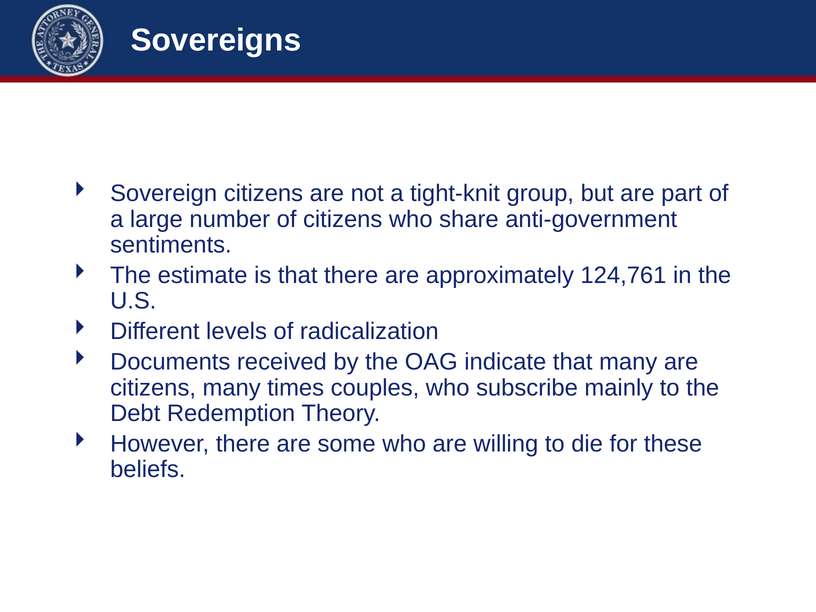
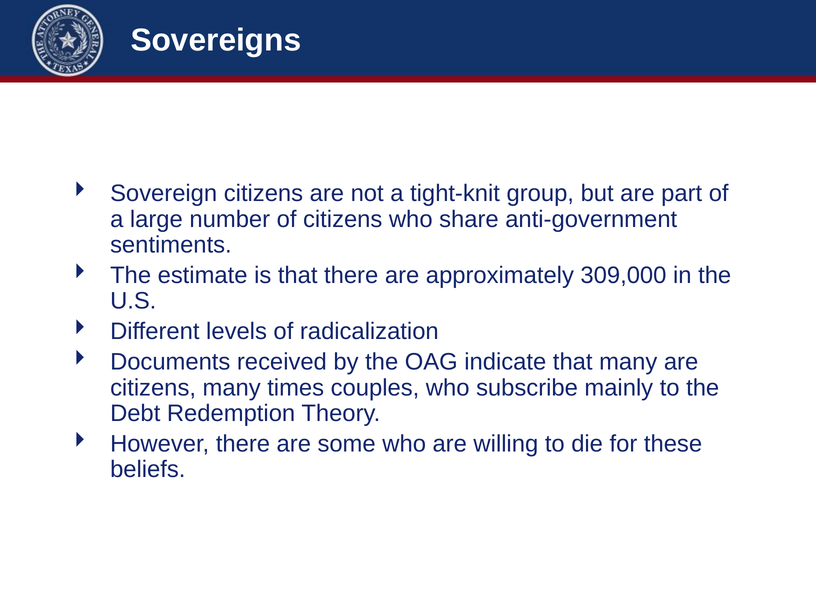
124,761: 124,761 -> 309,000
